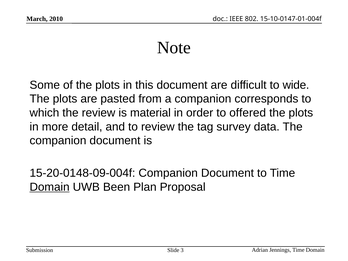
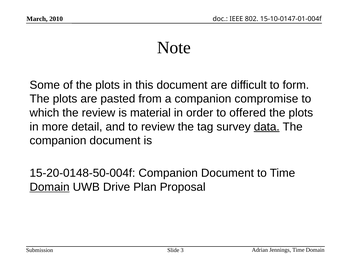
wide: wide -> form
corresponds: corresponds -> compromise
data underline: none -> present
15-20-0148-09-004f: 15-20-0148-09-004f -> 15-20-0148-50-004f
Been: Been -> Drive
